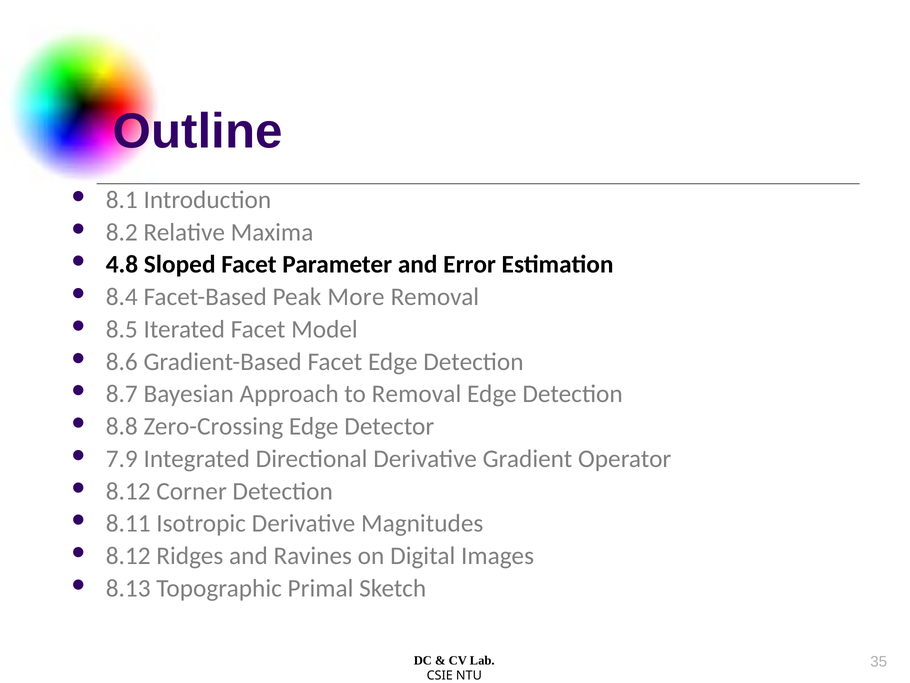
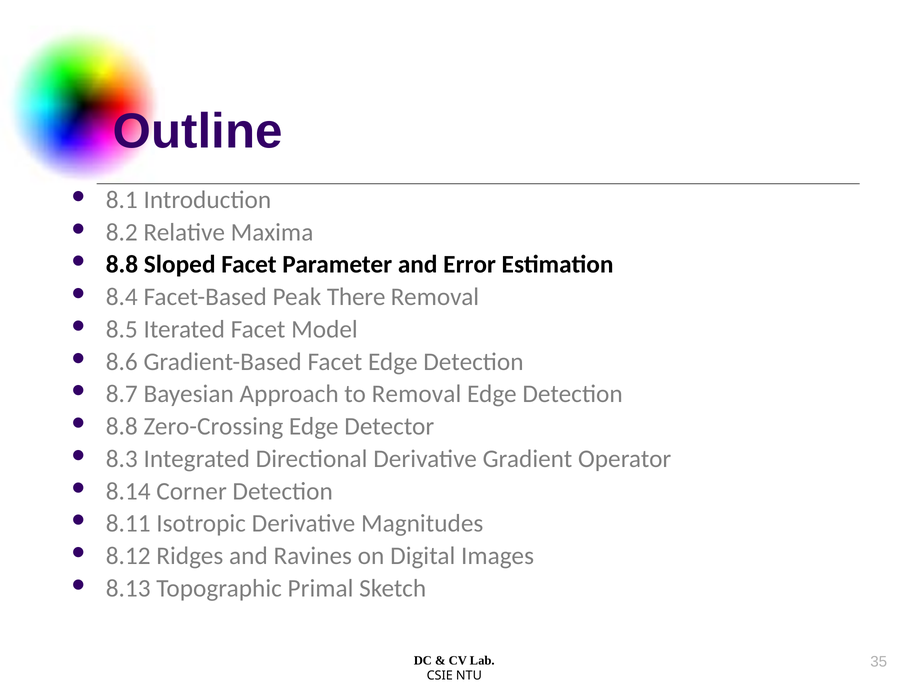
4.8 at (122, 264): 4.8 -> 8.8
More: More -> There
7.9: 7.9 -> 8.3
8.12 at (128, 491): 8.12 -> 8.14
